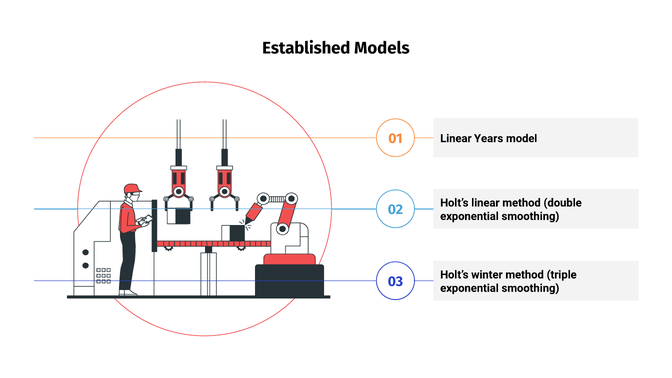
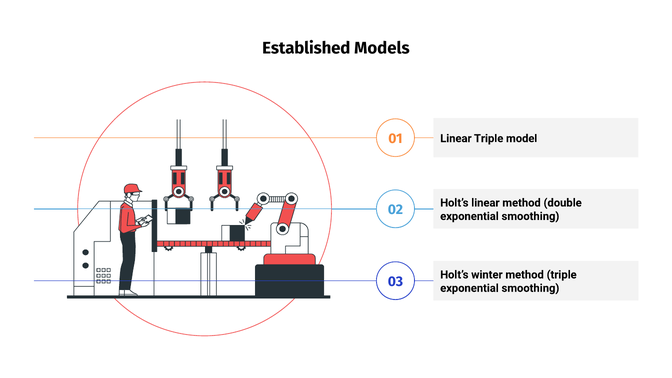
Linear Years: Years -> Triple
